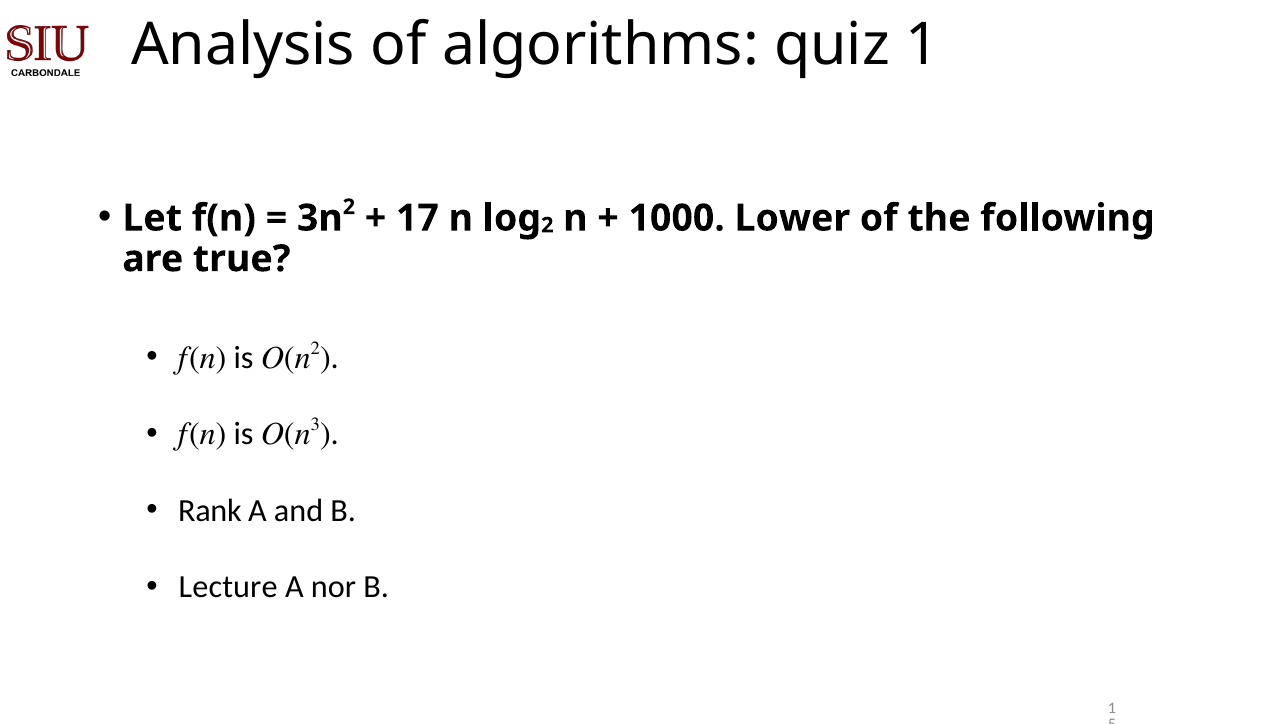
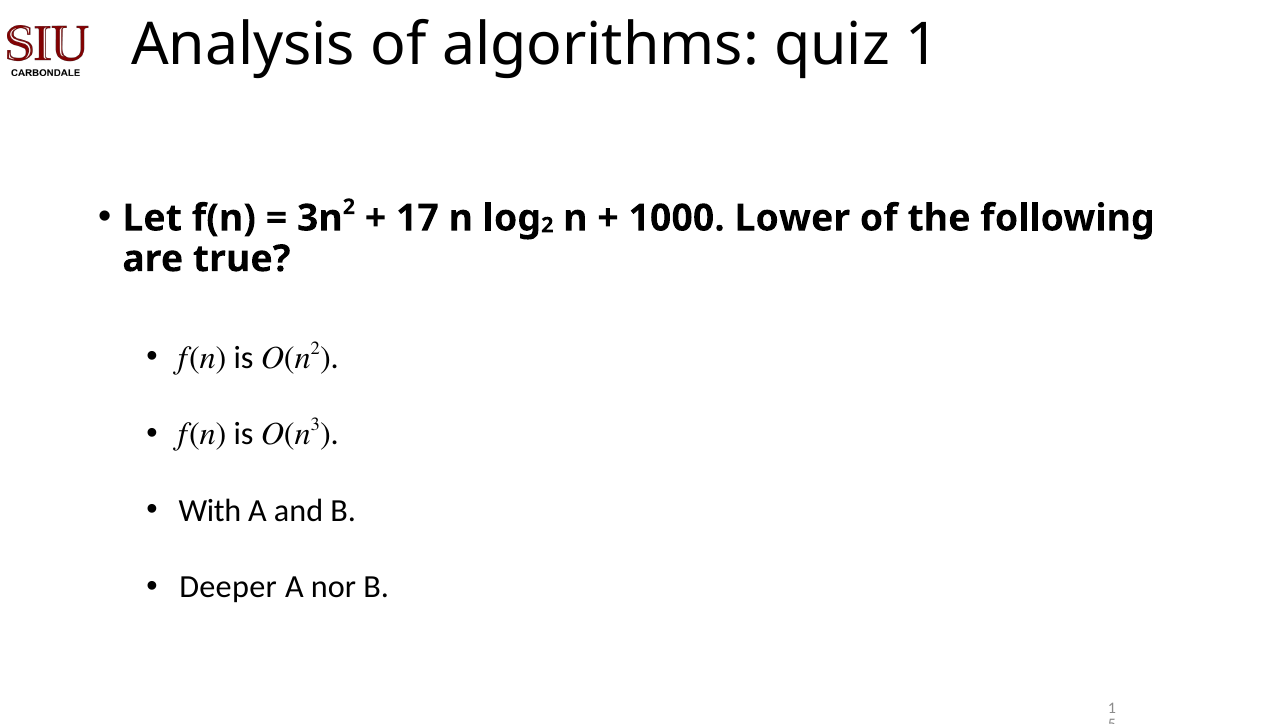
Rank: Rank -> With
Lecture: Lecture -> Deeper
